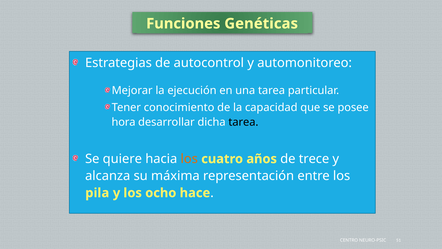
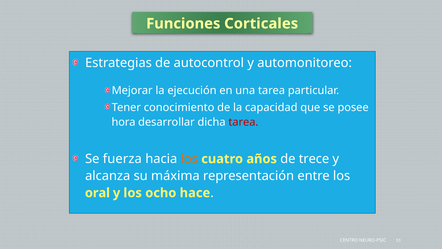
Genéticas: Genéticas -> Corticales
tarea at (243, 122) colour: black -> red
quiere: quiere -> fuerza
pila: pila -> oral
